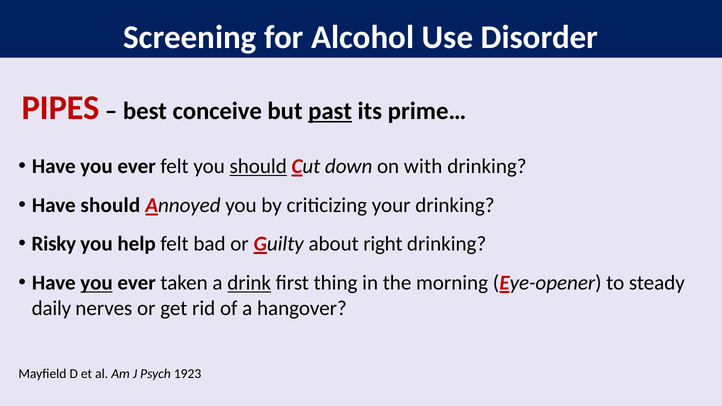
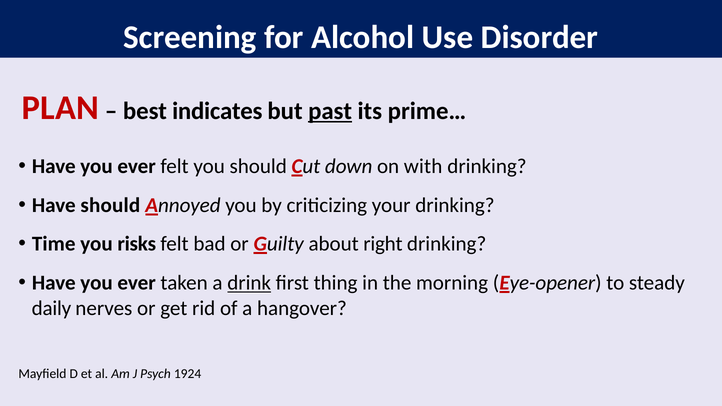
PIPES: PIPES -> PLAN
conceive: conceive -> indicates
should at (258, 166) underline: present -> none
Risky: Risky -> Time
help: help -> risks
you at (97, 283) underline: present -> none
1923: 1923 -> 1924
